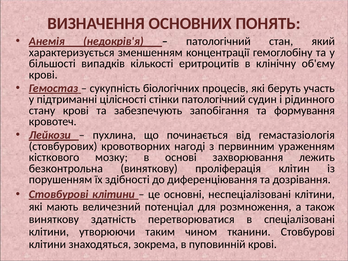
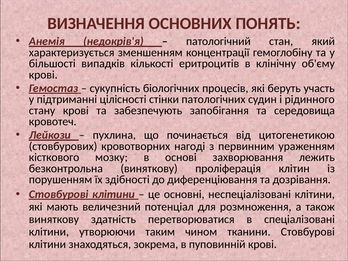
стінки патологічний: патологічний -> патологічних
формування: формування -> середовища
гемастазіологія: гемастазіологія -> цитогенетикою
